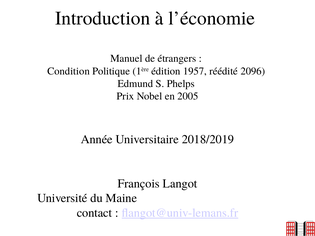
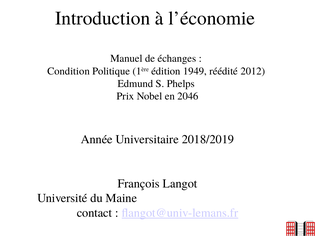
étrangers: étrangers -> échanges
1957: 1957 -> 1949
2096: 2096 -> 2012
2005: 2005 -> 2046
